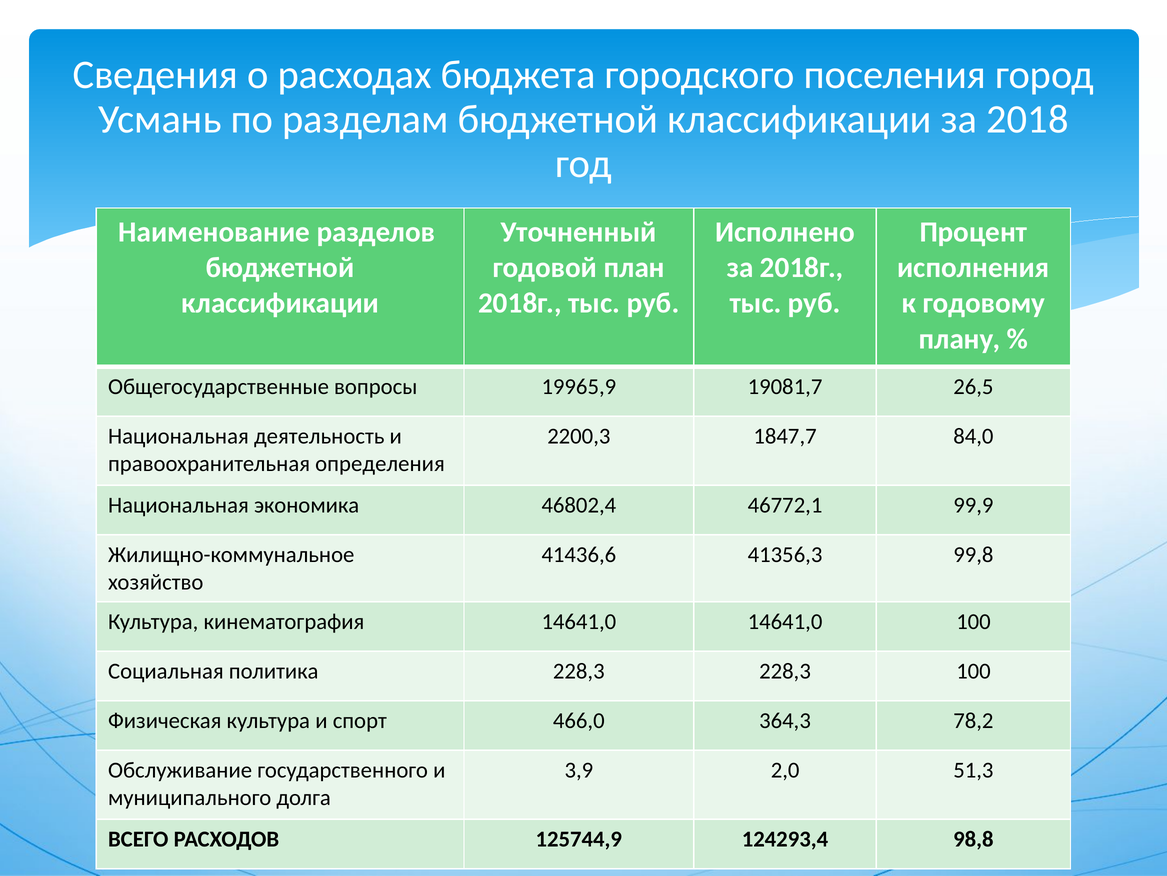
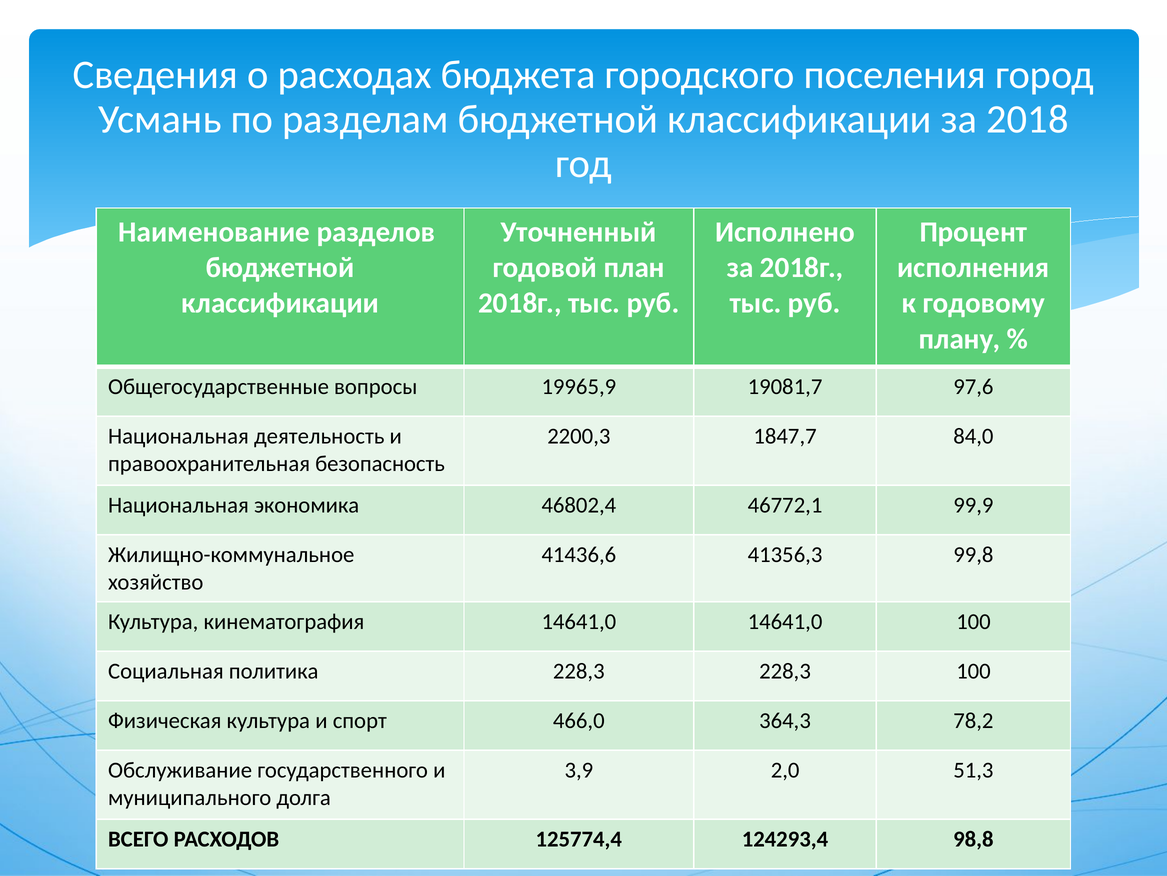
26,5: 26,5 -> 97,6
определения: определения -> безопасность
125744,9: 125744,9 -> 125774,4
